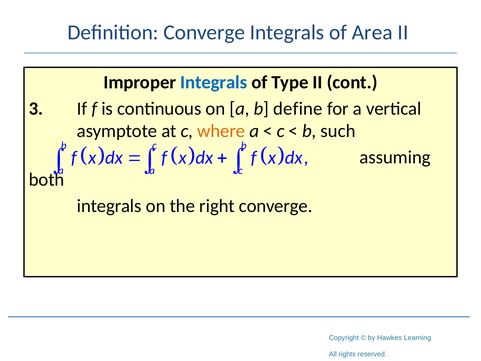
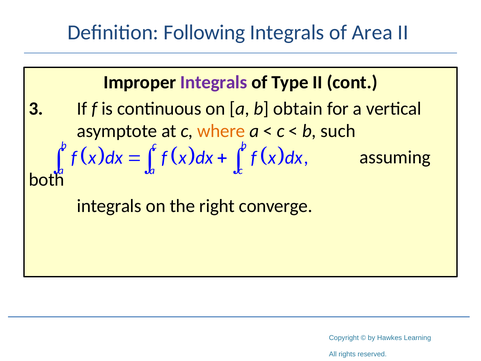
Definition Converge: Converge -> Following
Integrals at (214, 82) colour: blue -> purple
define: define -> obtain
